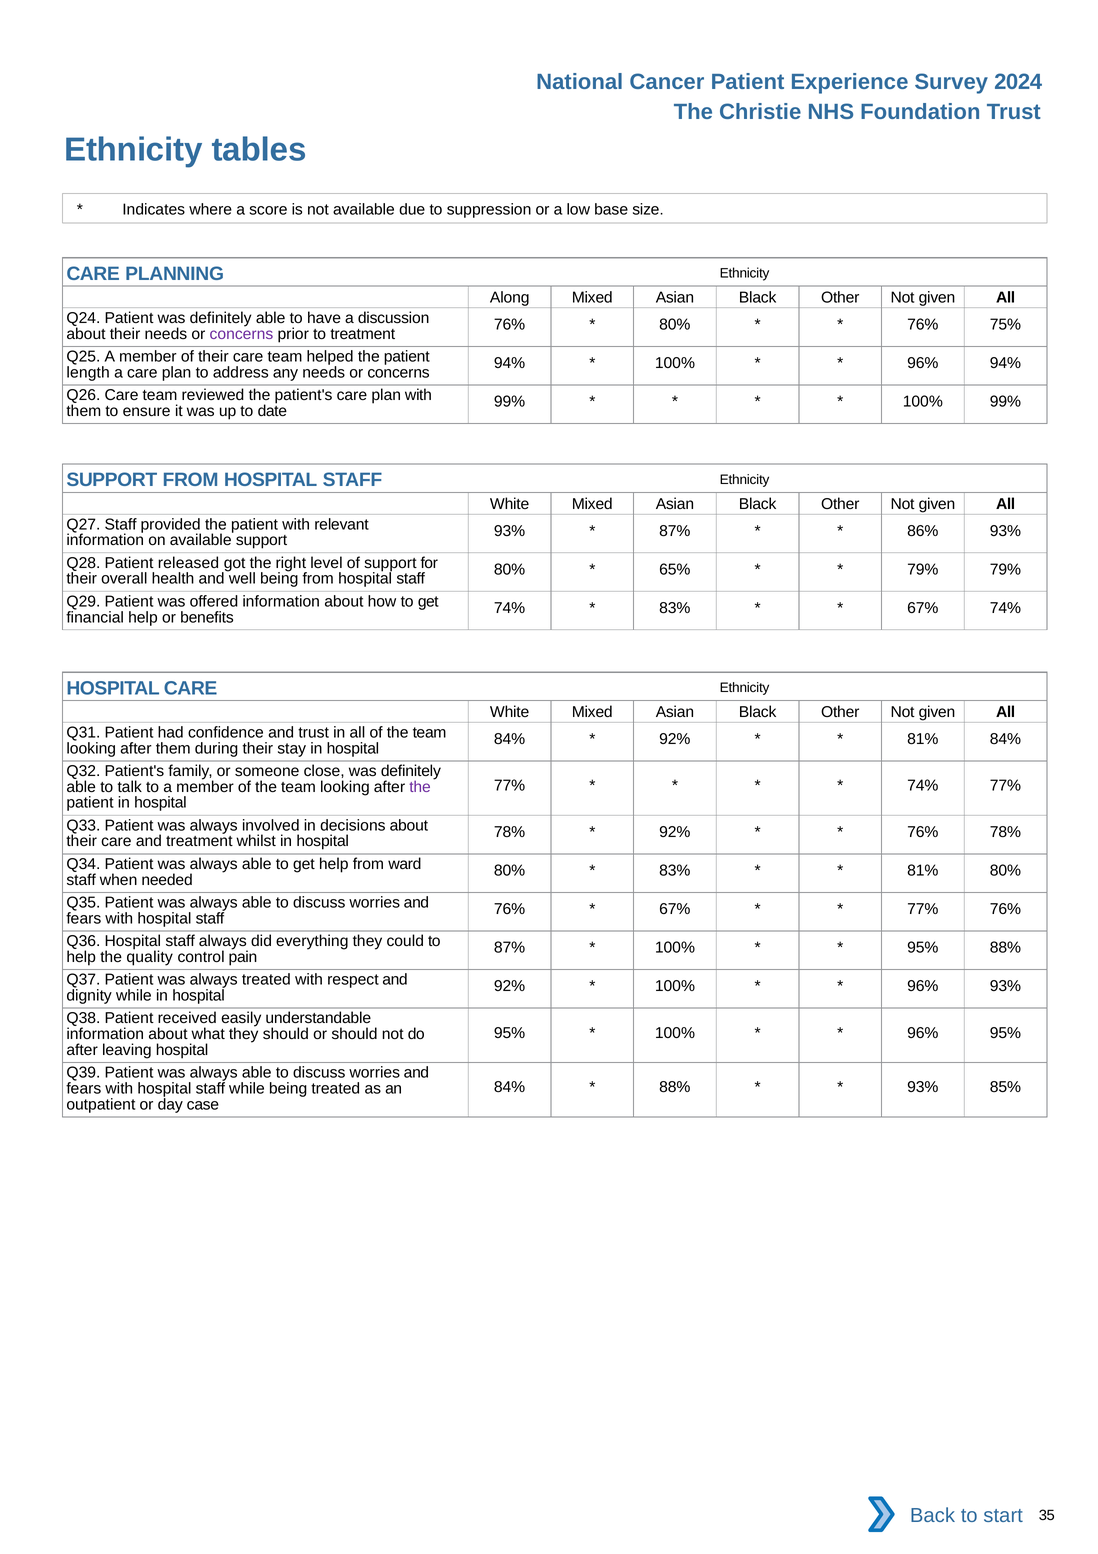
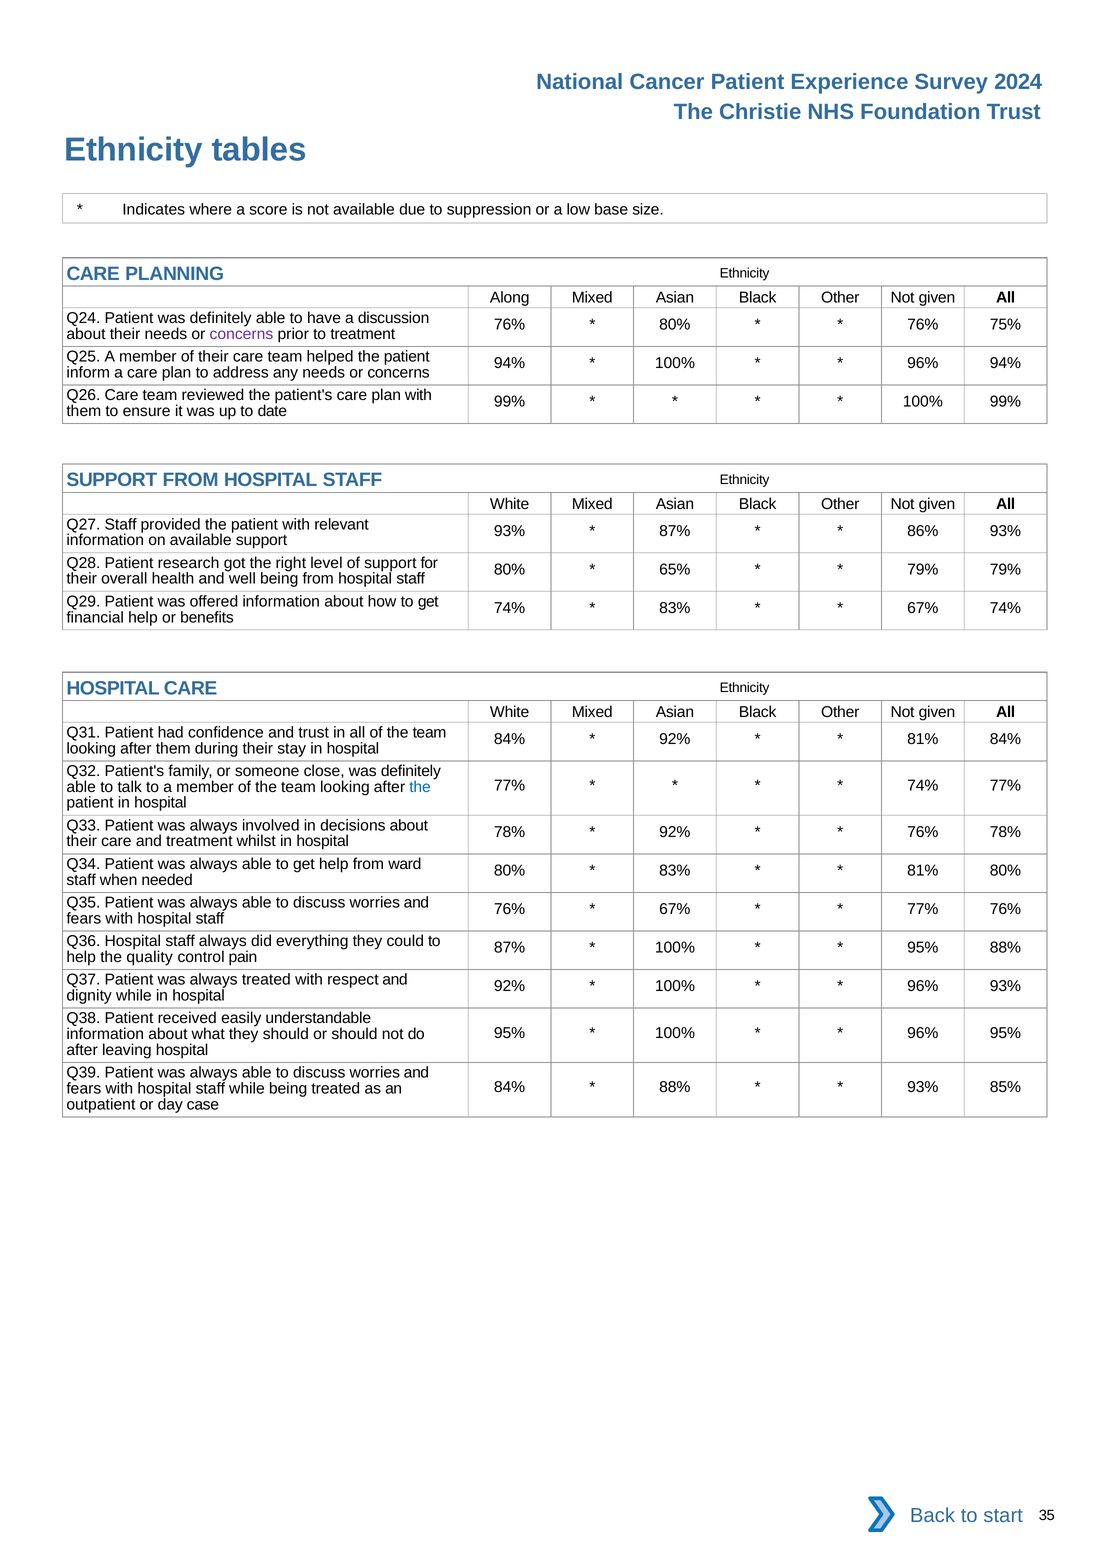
length: length -> inform
released: released -> research
the at (420, 787) colour: purple -> blue
